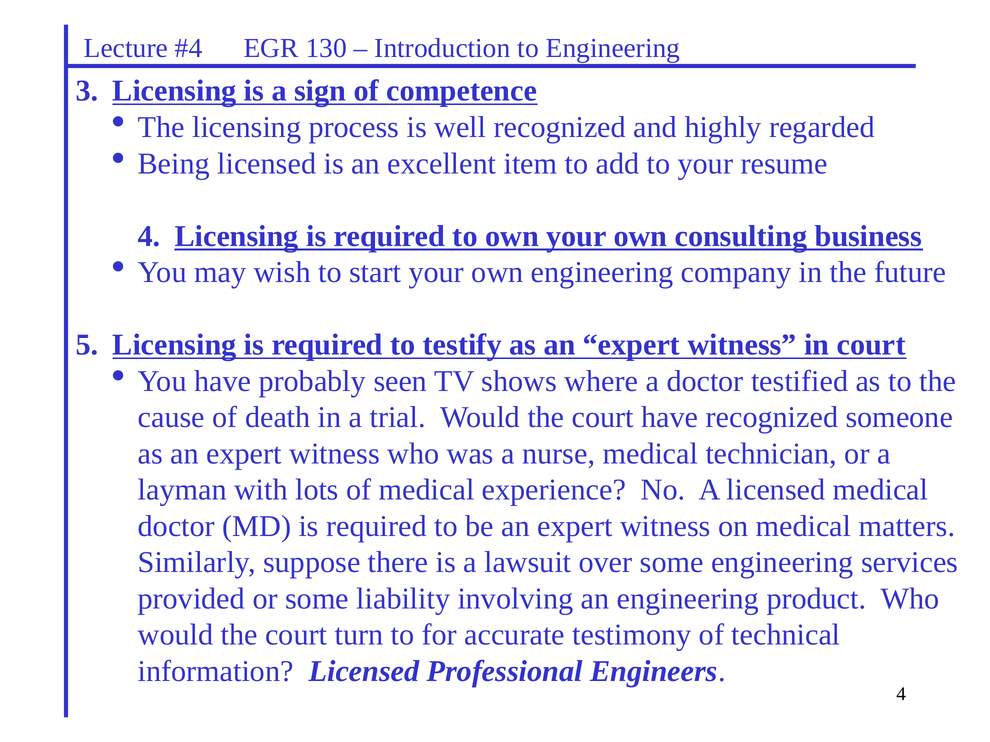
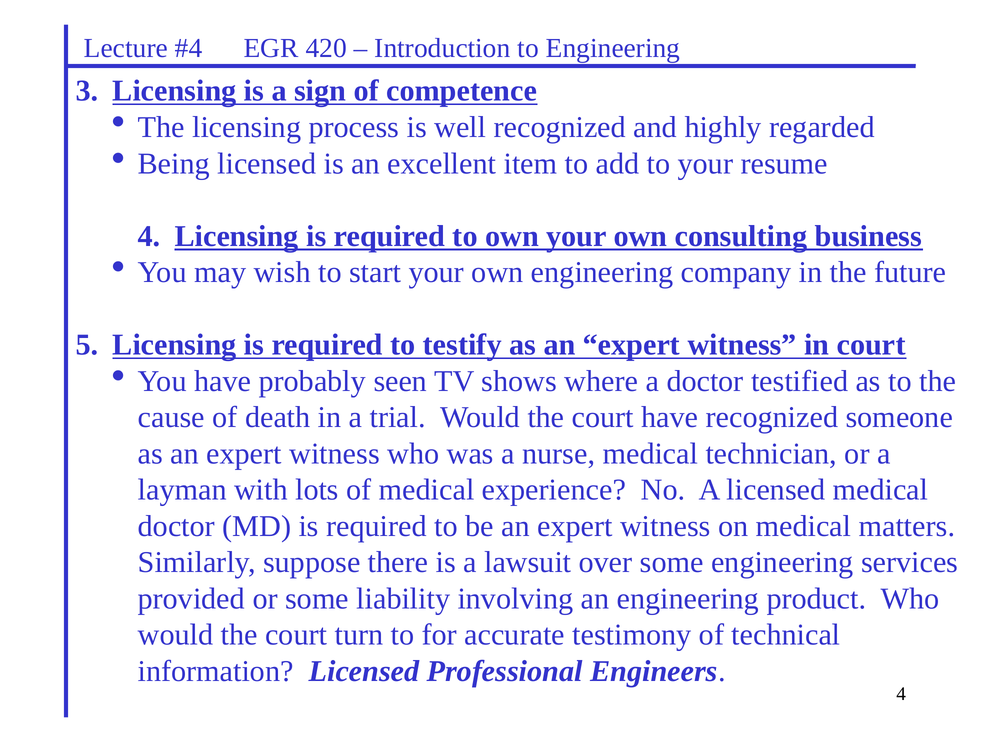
130: 130 -> 420
